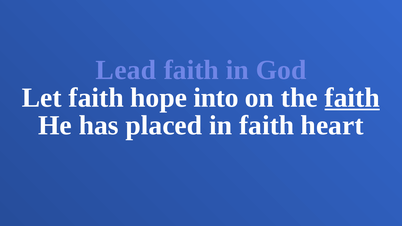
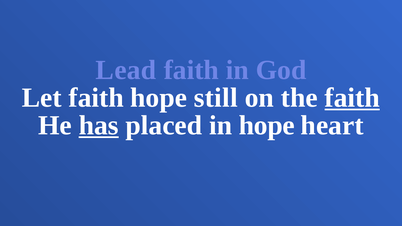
into: into -> still
has underline: none -> present
in faith: faith -> hope
